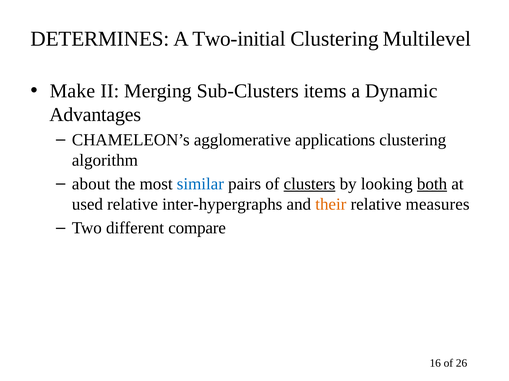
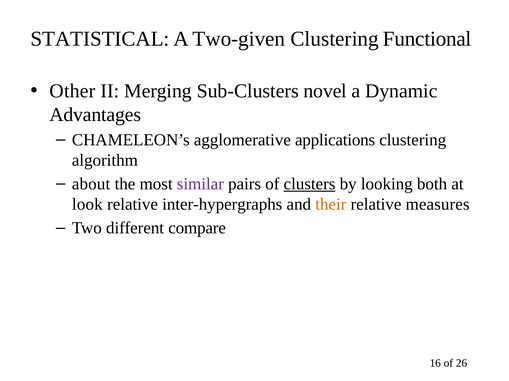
DETERMINES: DETERMINES -> STATISTICAL
Two-initial: Two-initial -> Two-given
Multilevel: Multilevel -> Functional
Make: Make -> Other
items: items -> novel
similar colour: blue -> purple
both underline: present -> none
used: used -> look
